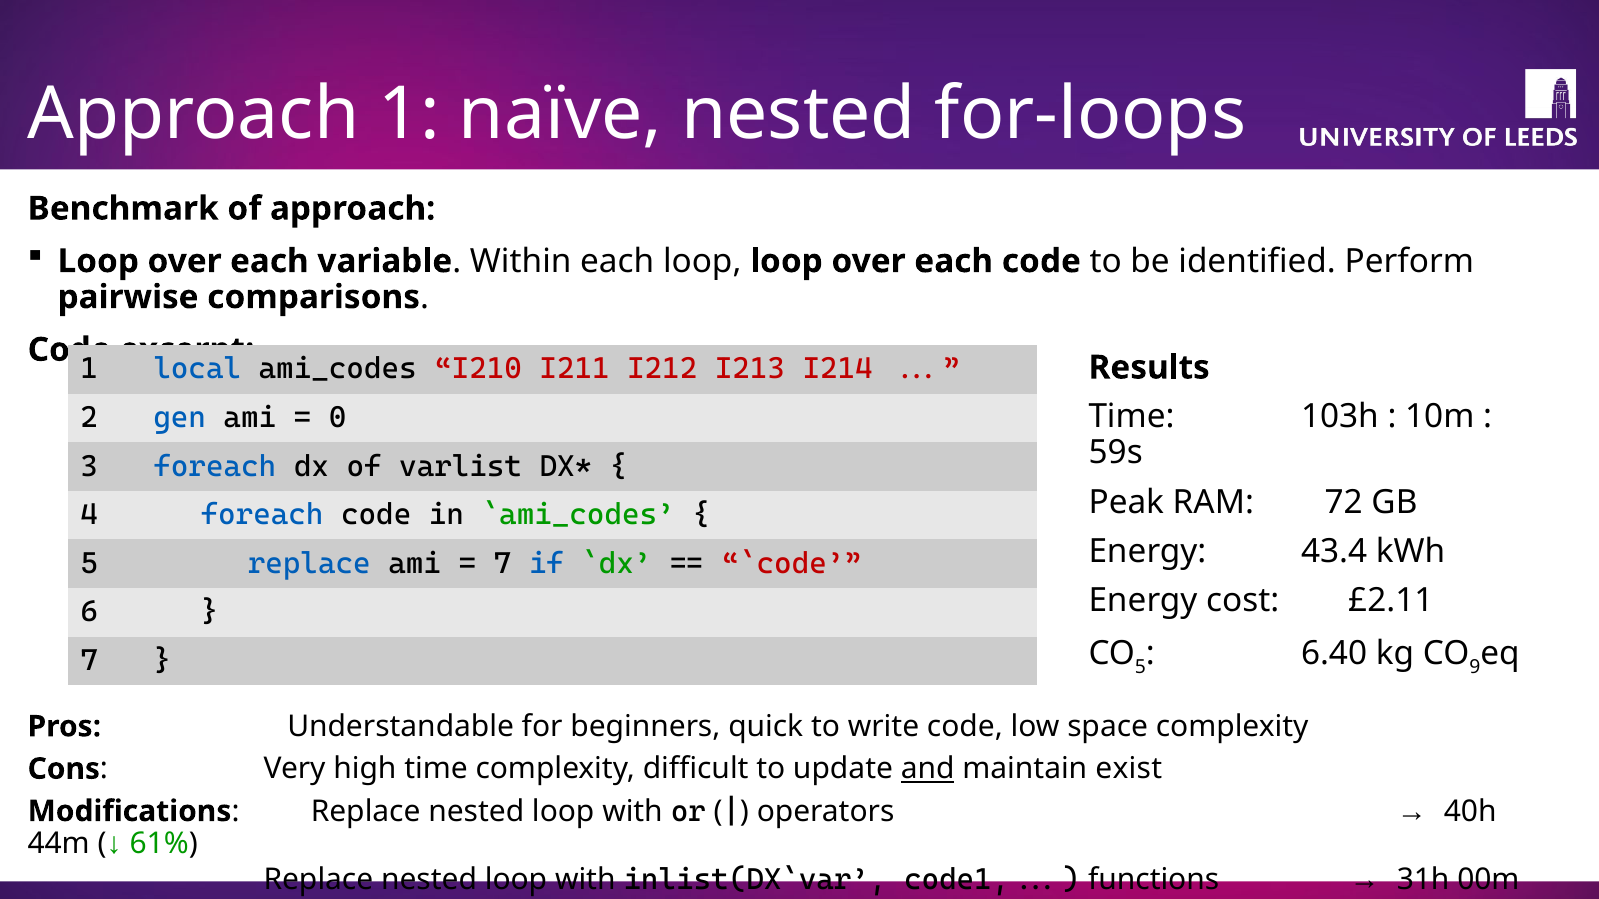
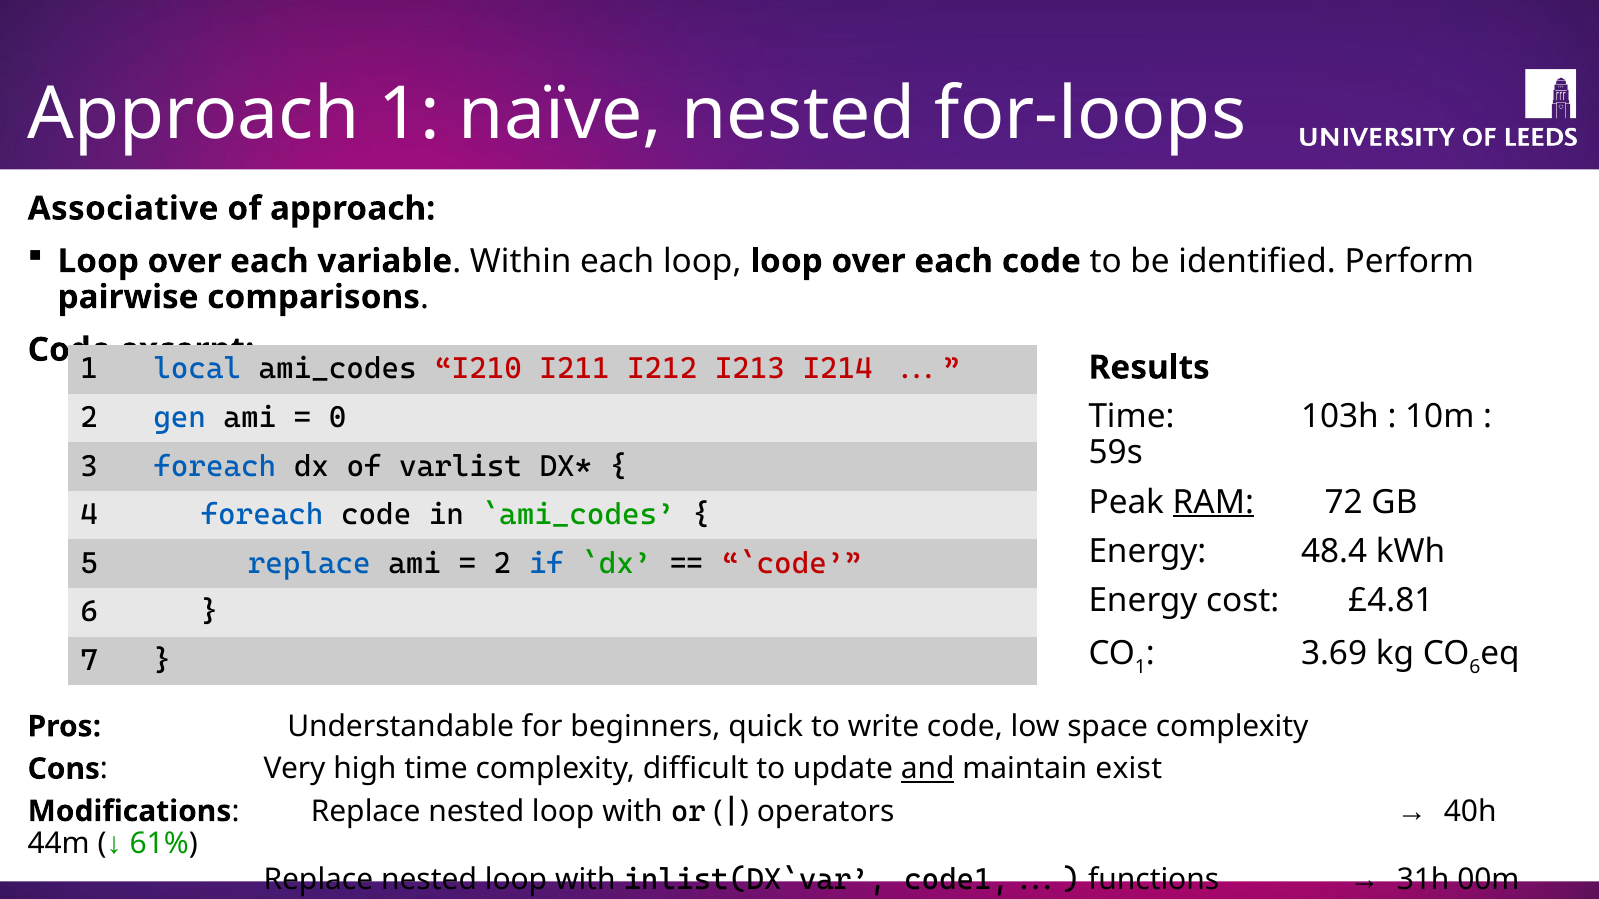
Benchmark: Benchmark -> Associative
RAM underline: none -> present
43.4: 43.4 -> 48.4
7 at (502, 564): 7 -> 2
£2.11: £2.11 -> £4.81
5 at (1140, 667): 5 -> 1
6.40: 6.40 -> 3.69
9 at (1475, 667): 9 -> 6
